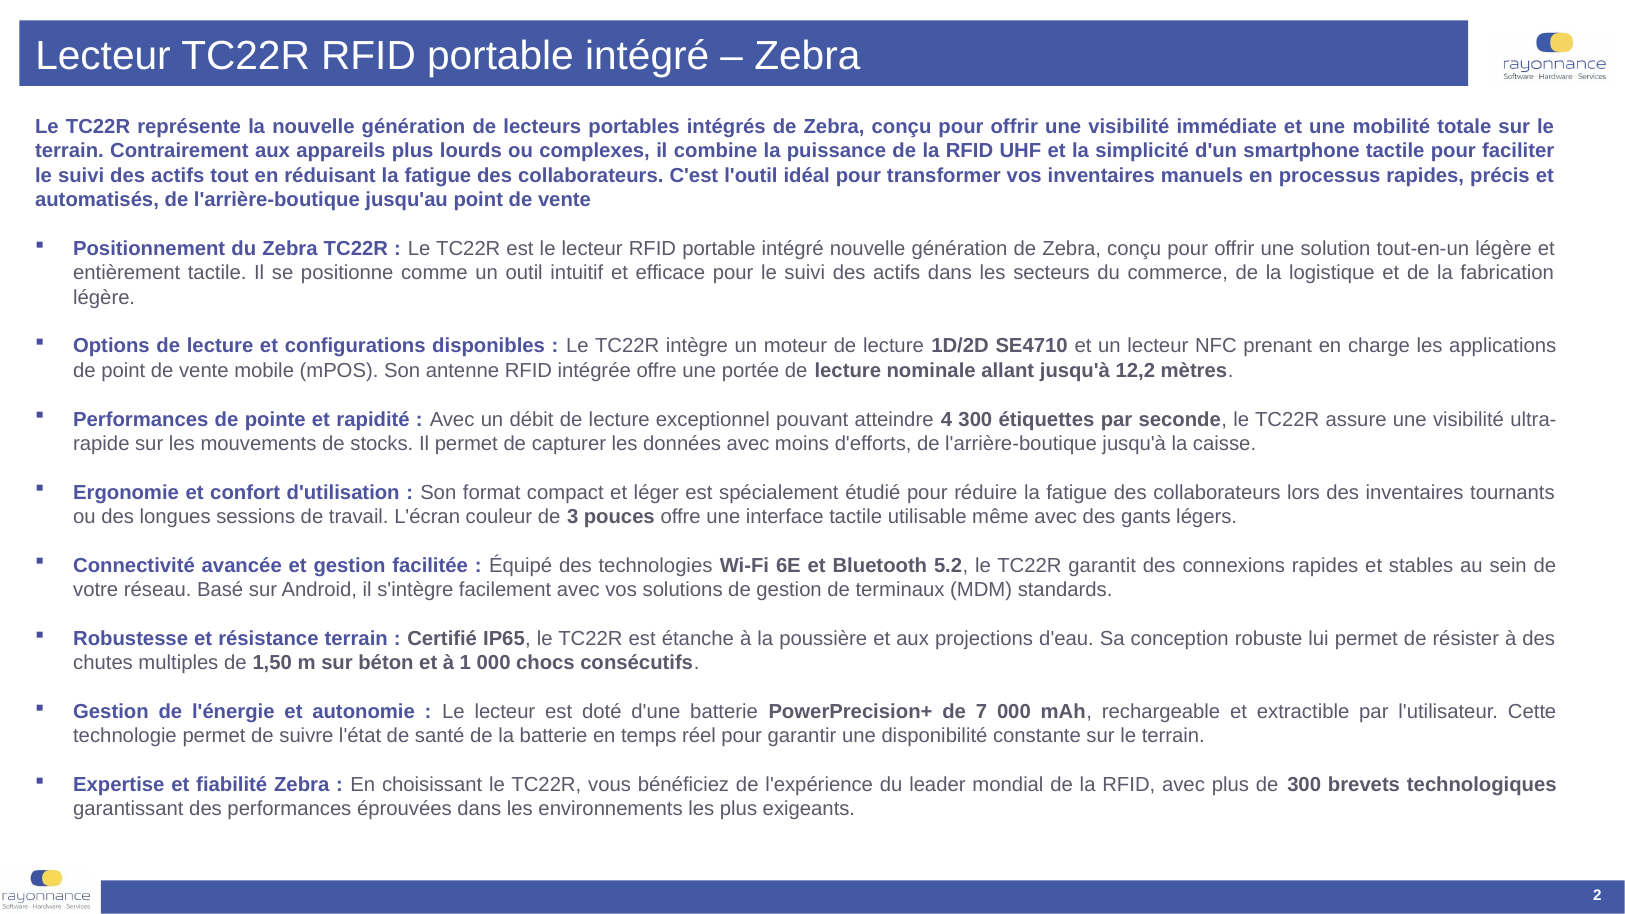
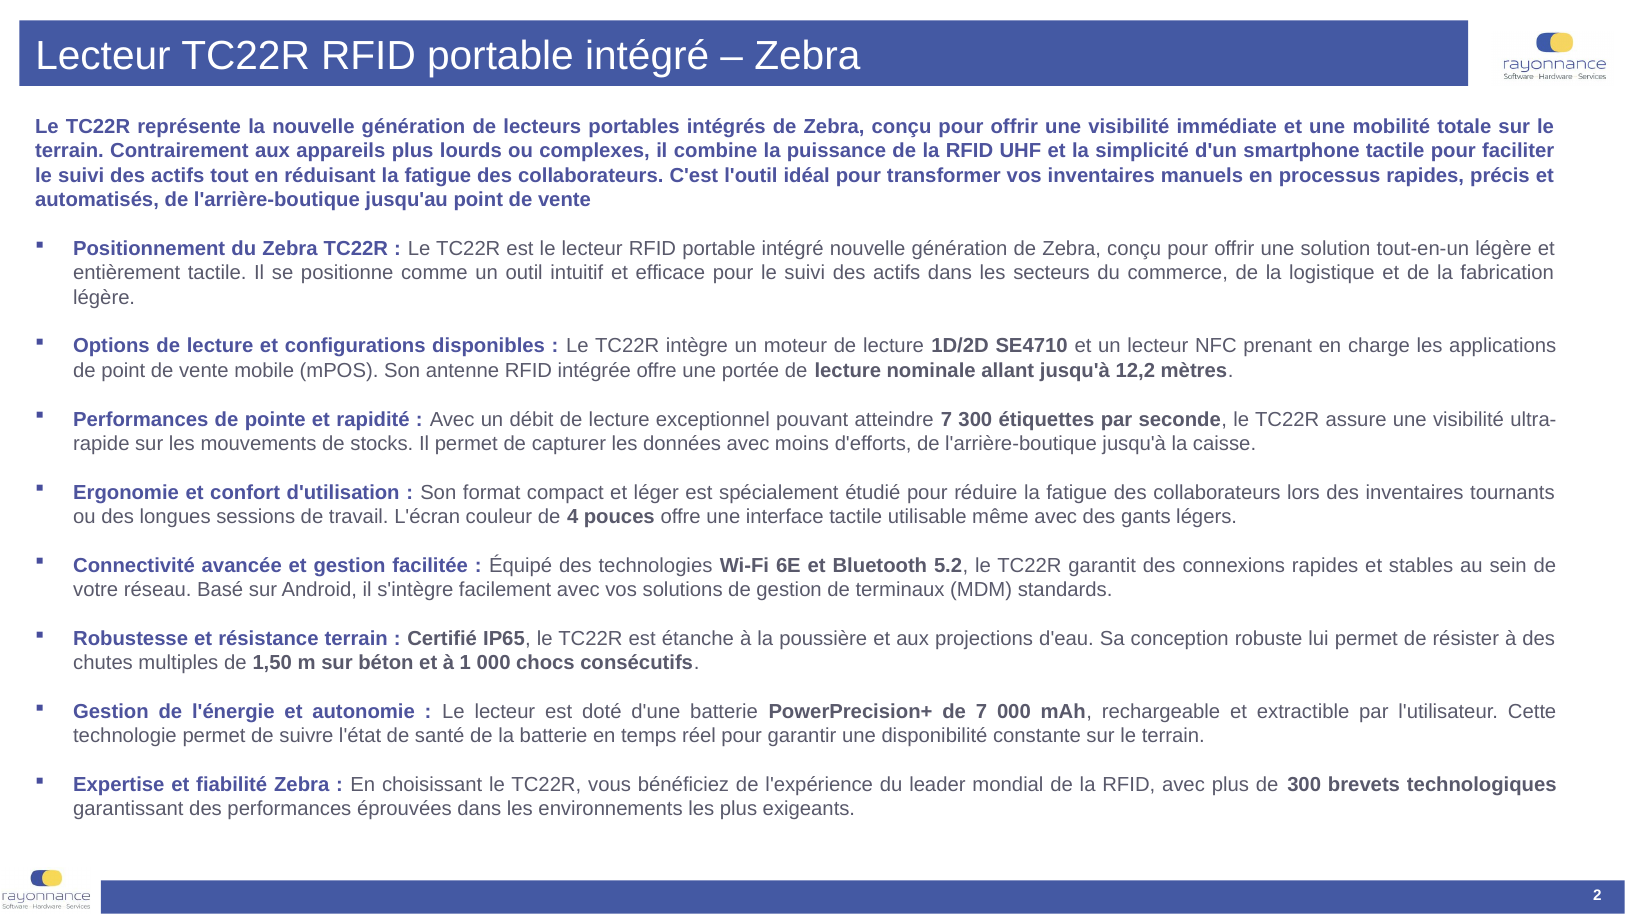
atteindre 4: 4 -> 7
3: 3 -> 4
